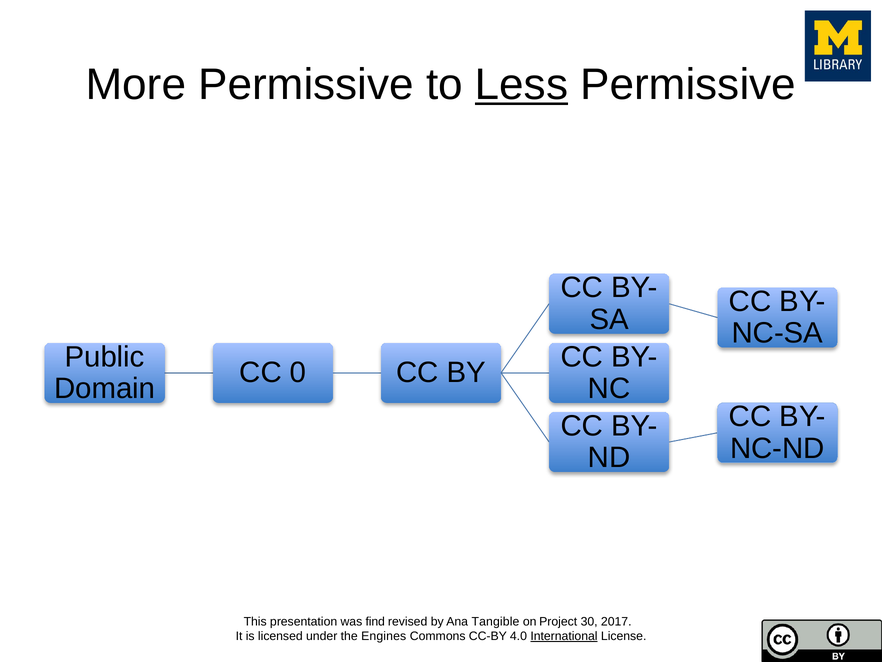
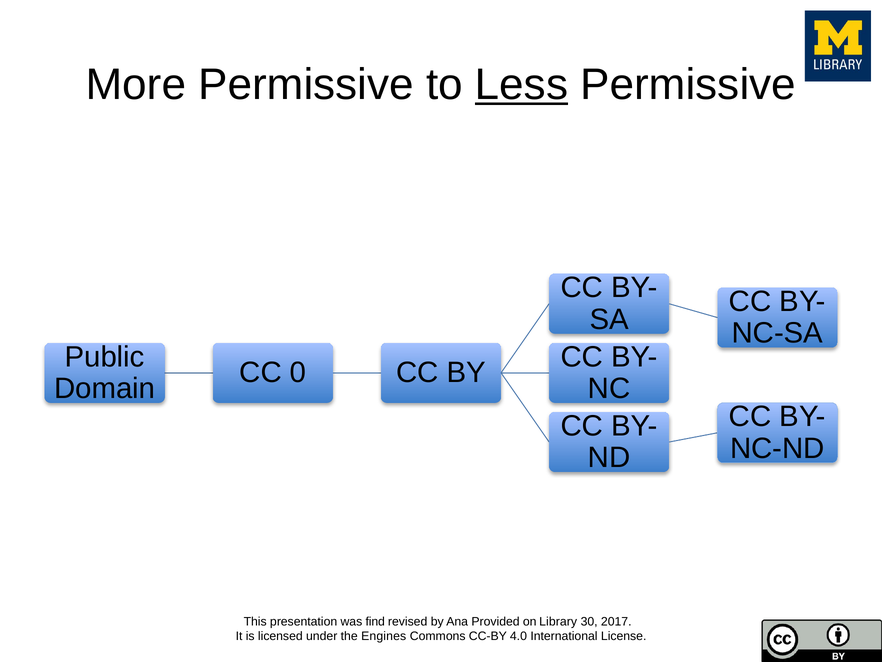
Tangible: Tangible -> Provided
Project: Project -> Library
International underline: present -> none
